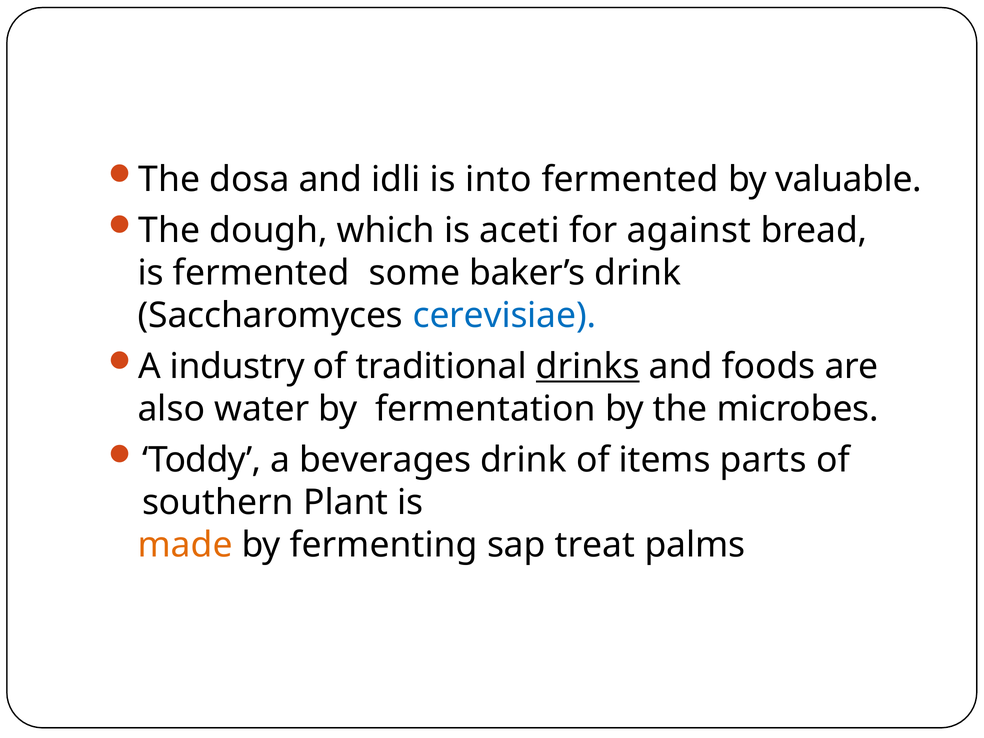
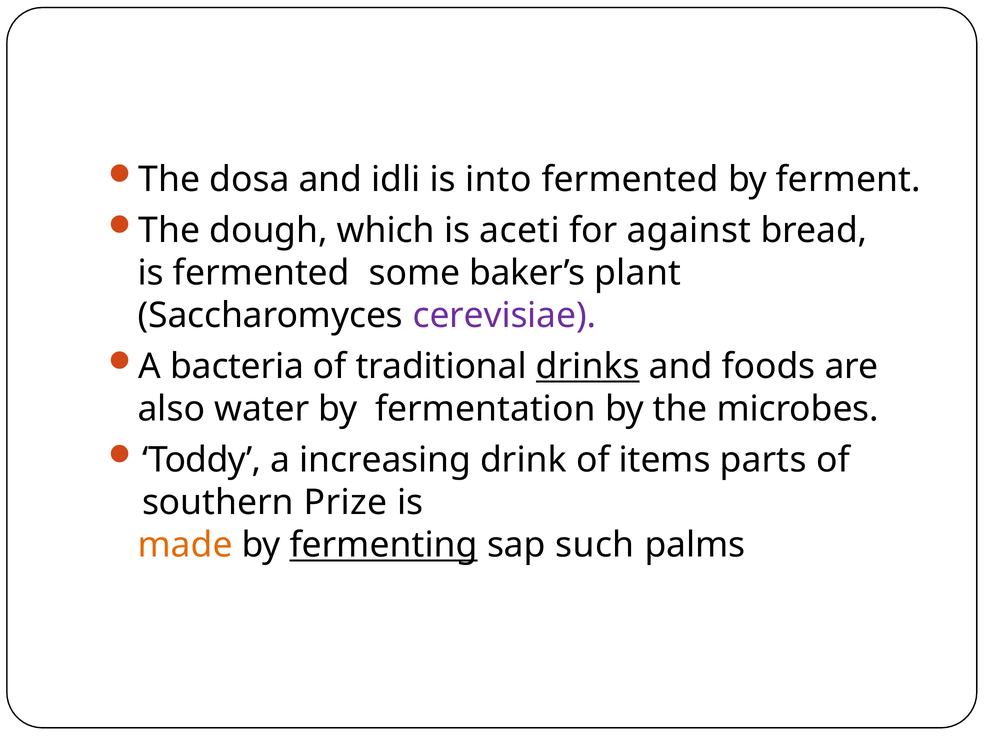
valuable: valuable -> ferment
baker’s drink: drink -> plant
cerevisiae colour: blue -> purple
industry: industry -> bacteria
beverages: beverages -> increasing
Plant: Plant -> Prize
fermenting underline: none -> present
treat: treat -> such
